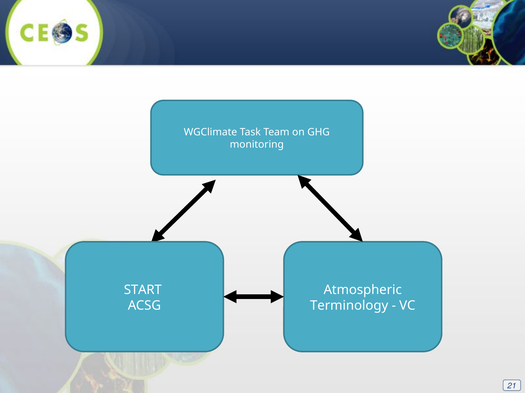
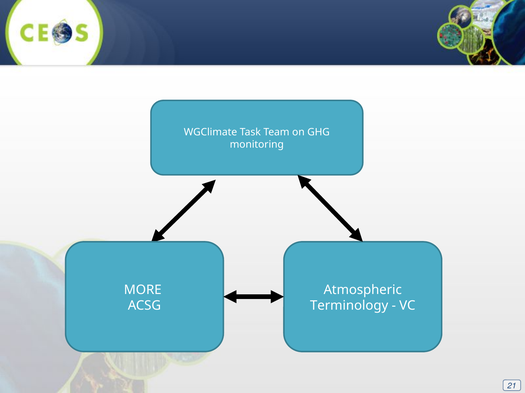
START: START -> MORE
